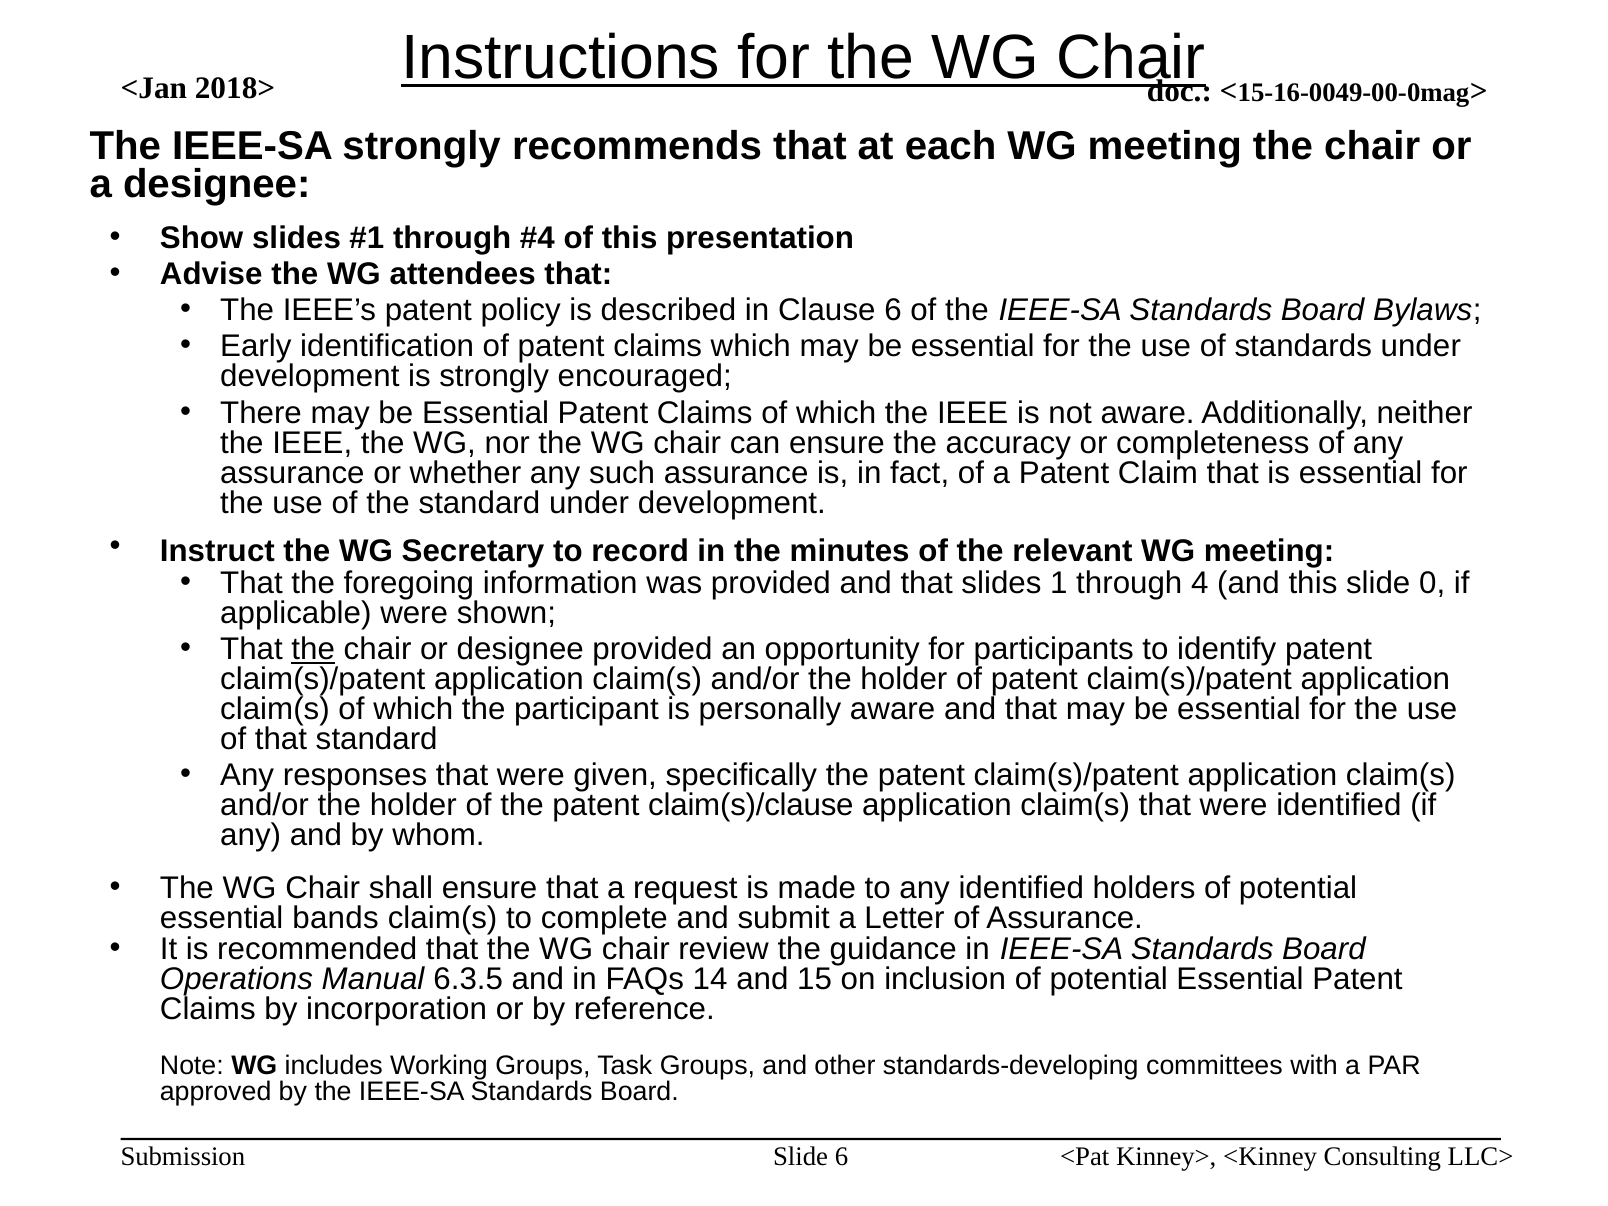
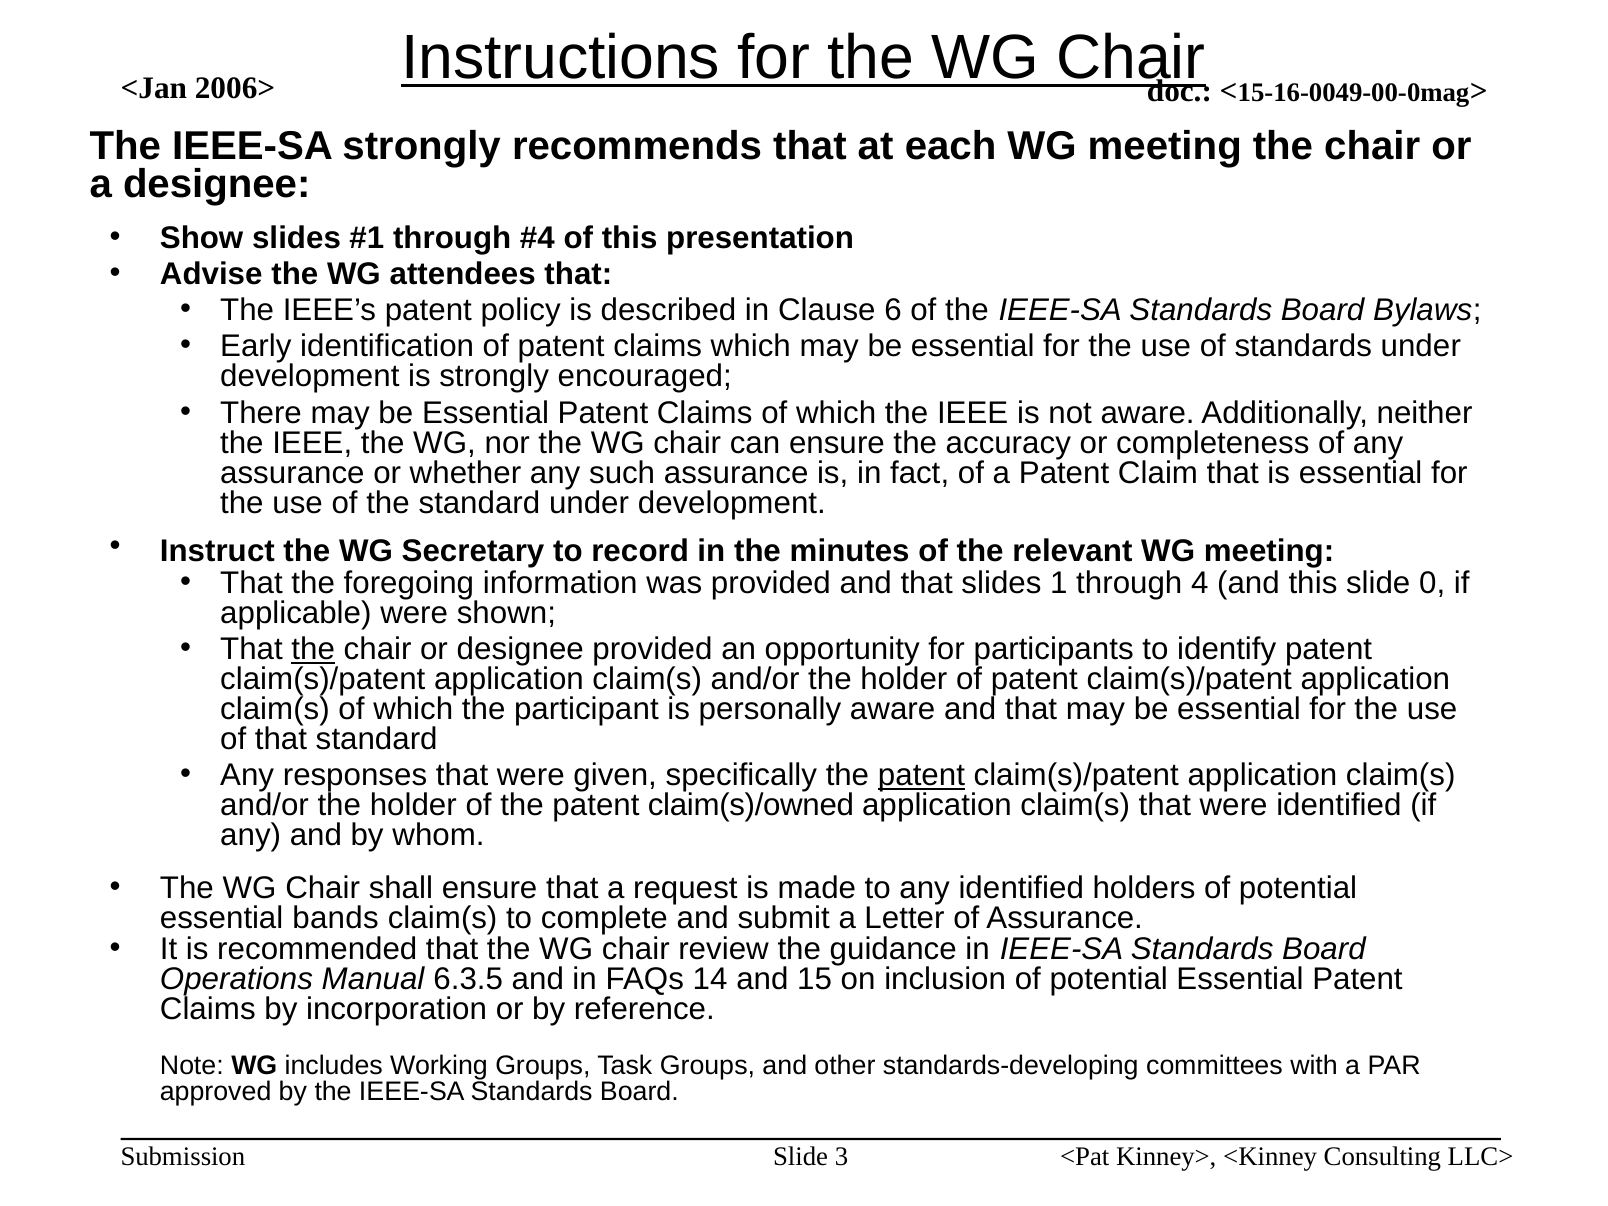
2018>: 2018> -> 2006>
patent at (921, 776) underline: none -> present
claim(s)/clause: claim(s)/clause -> claim(s)/owned
Slide 6: 6 -> 3
